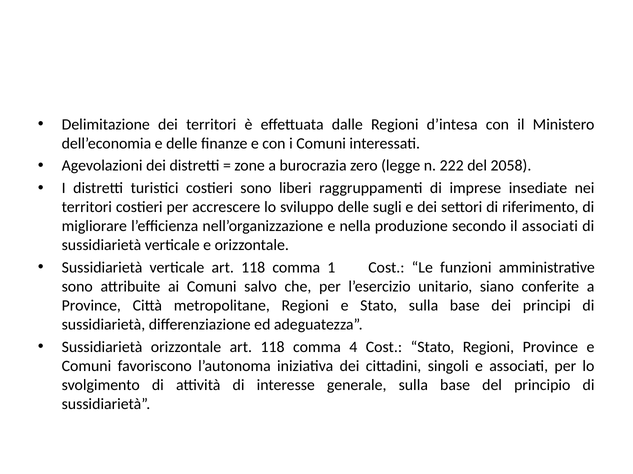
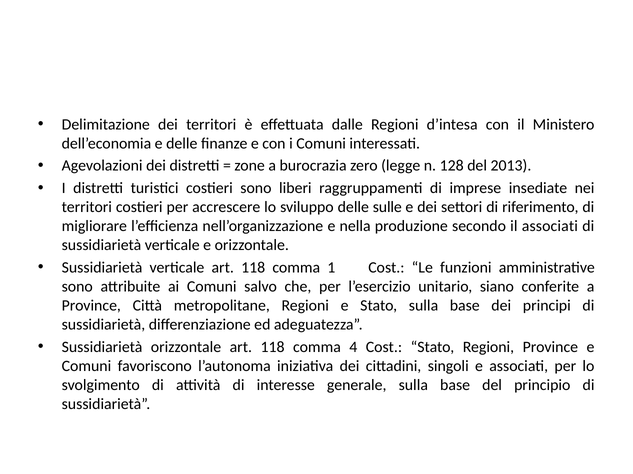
222: 222 -> 128
2058: 2058 -> 2013
sugli: sugli -> sulle
